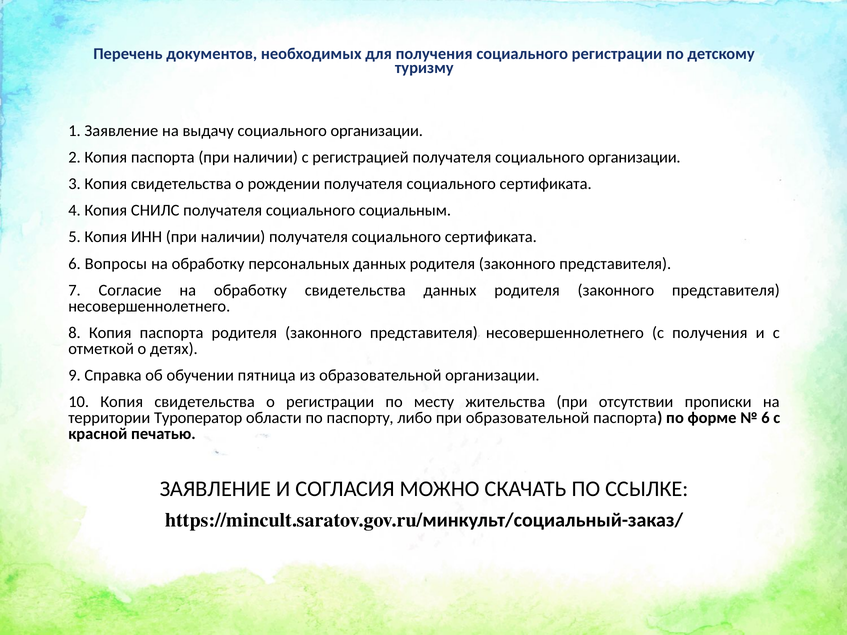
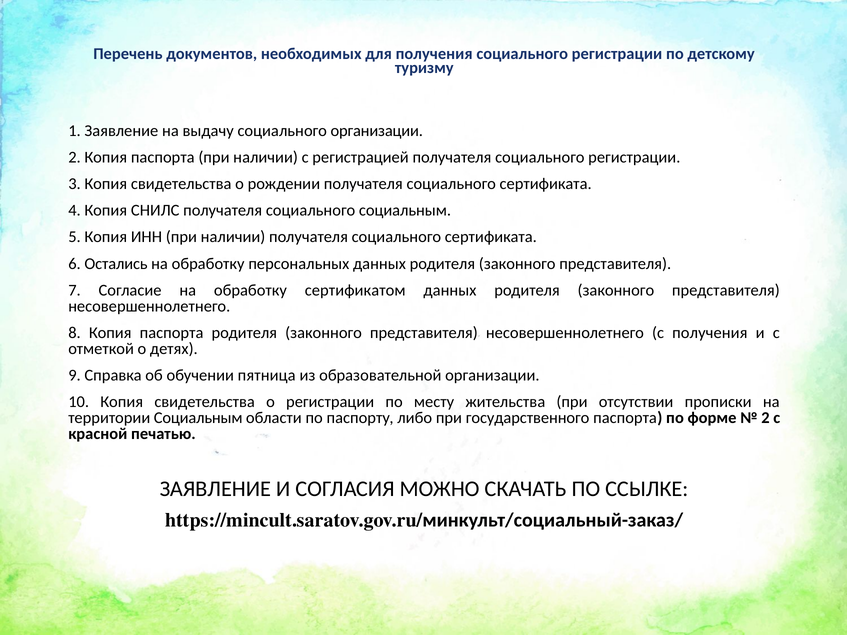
получателя социального организации: организации -> регистрации
Вопросы: Вопросы -> Остались
обработку свидетельства: свидетельства -> сертификатом
территории Туроператор: Туроператор -> Социальным
при образовательной: образовательной -> государственного
6 at (765, 418): 6 -> 2
